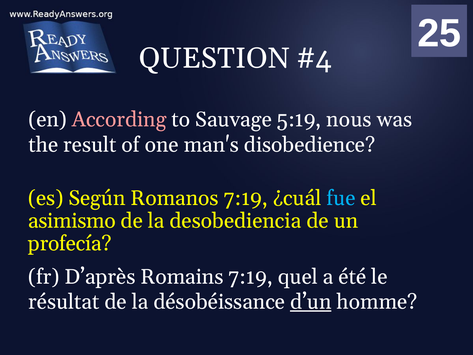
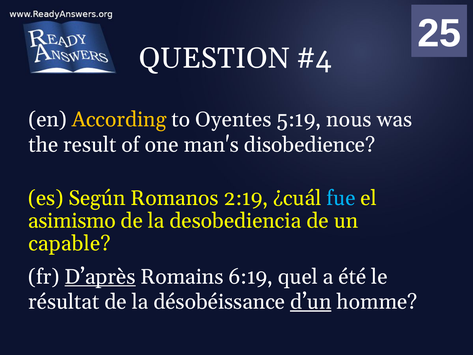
According colour: pink -> yellow
Sauvage: Sauvage -> Oyentes
Romanos 7:19: 7:19 -> 2:19
profecía: profecía -> capable
D’après underline: none -> present
Romains 7:19: 7:19 -> 6:19
